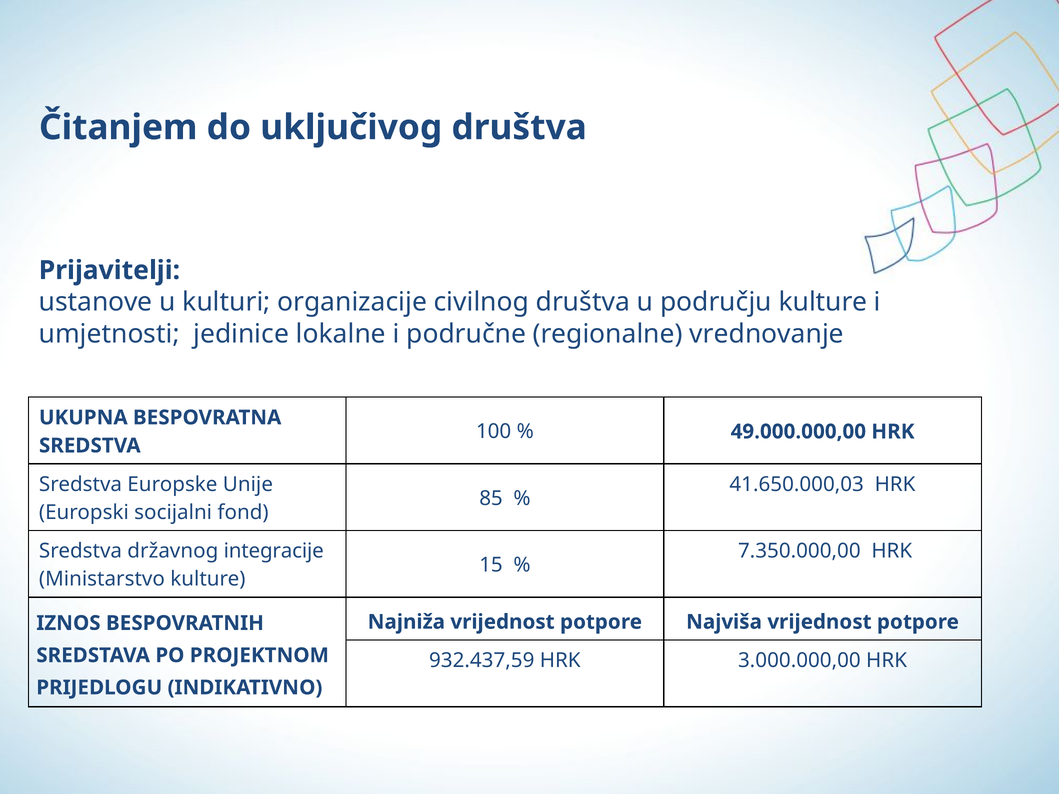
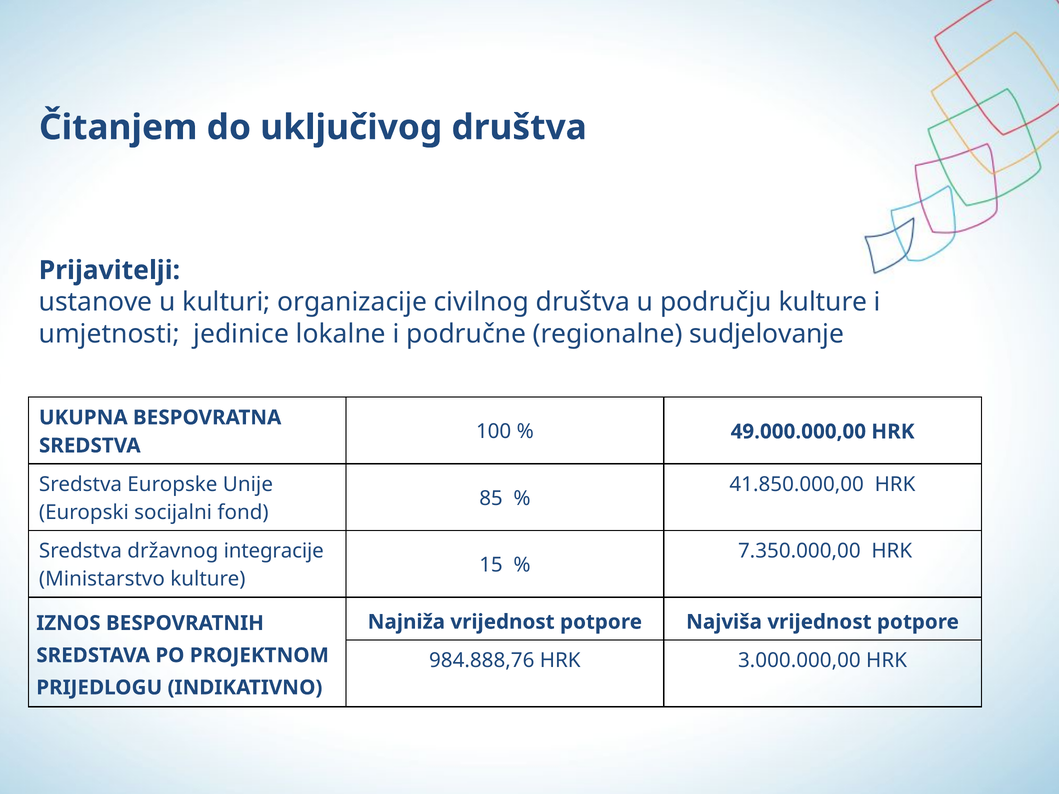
vrednovanje: vrednovanje -> sudjelovanje
41.650.000,03: 41.650.000,03 -> 41.850.000,00
932.437,59: 932.437,59 -> 984.888,76
